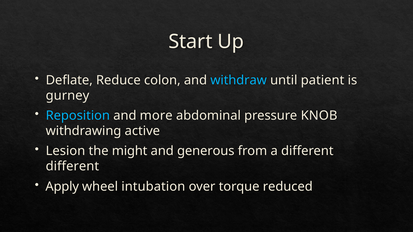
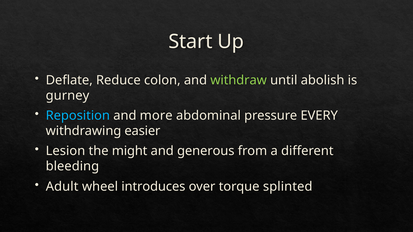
withdraw colour: light blue -> light green
patient: patient -> abolish
KNOB: KNOB -> EVERY
active: active -> easier
different at (72, 167): different -> bleeding
Apply: Apply -> Adult
intubation: intubation -> introduces
reduced: reduced -> splinted
